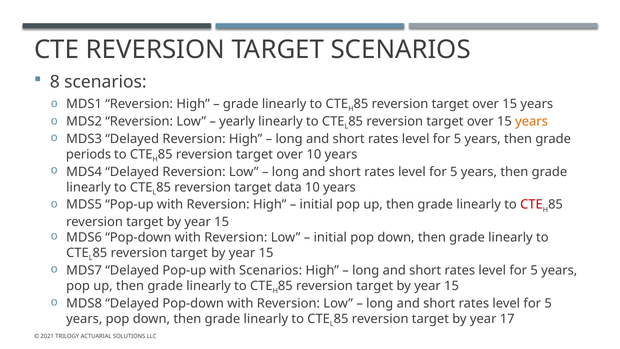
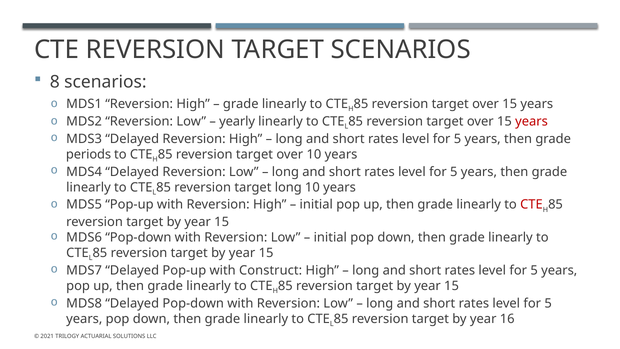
years at (532, 121) colour: orange -> red
target data: data -> long
with Scenarios: Scenarios -> Construct
17: 17 -> 16
